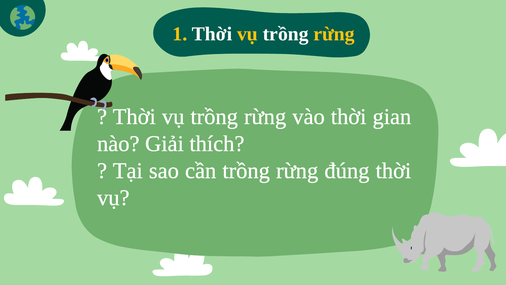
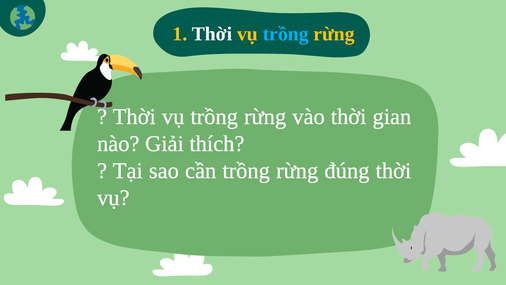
trồng at (286, 34) colour: white -> light blue
